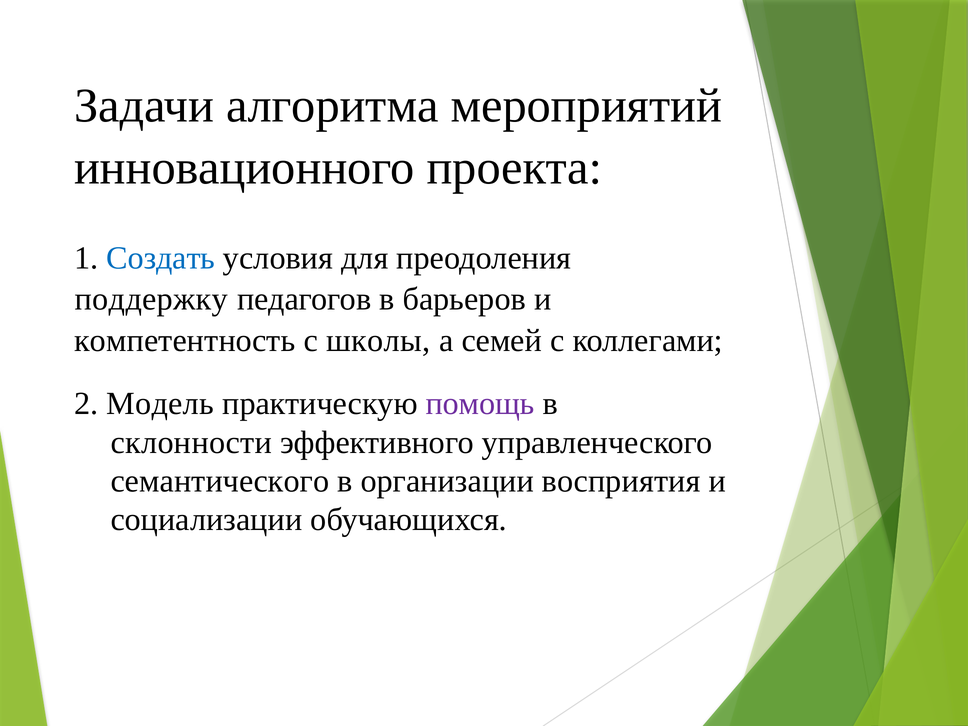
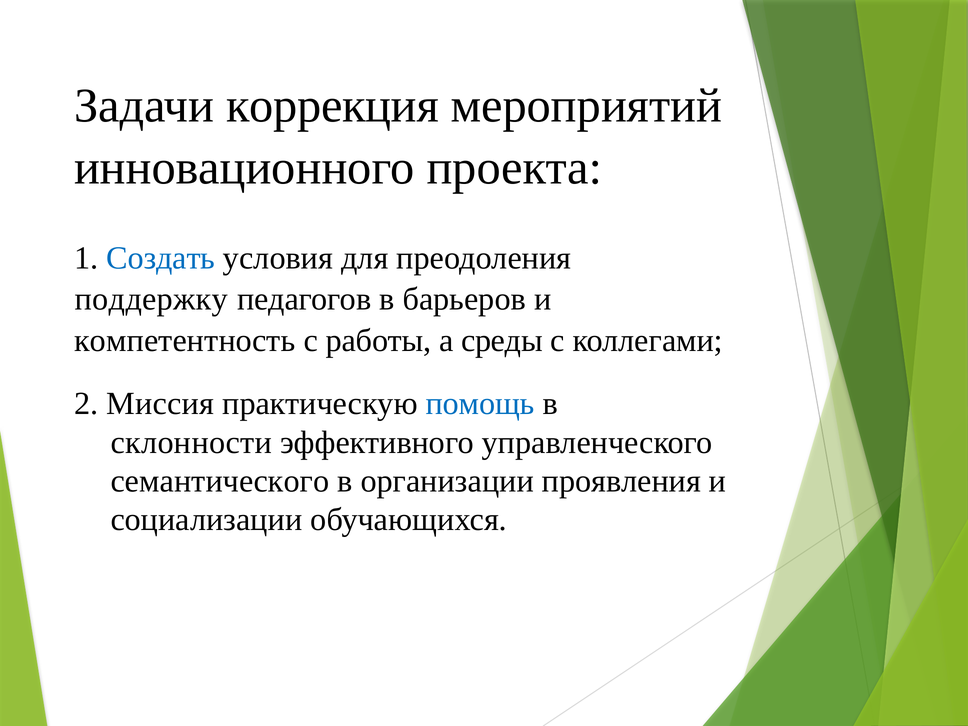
алгоритма: алгоритма -> коррекция
школы: школы -> работы
семей: семей -> среды
Модель: Модель -> Миссия
помощь colour: purple -> blue
восприятия: восприятия -> проявления
